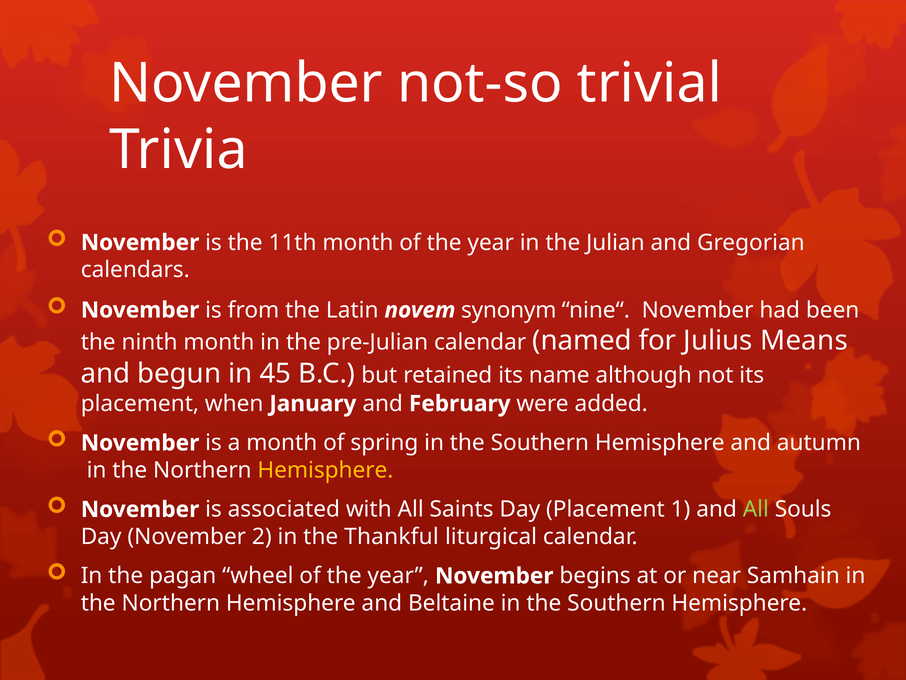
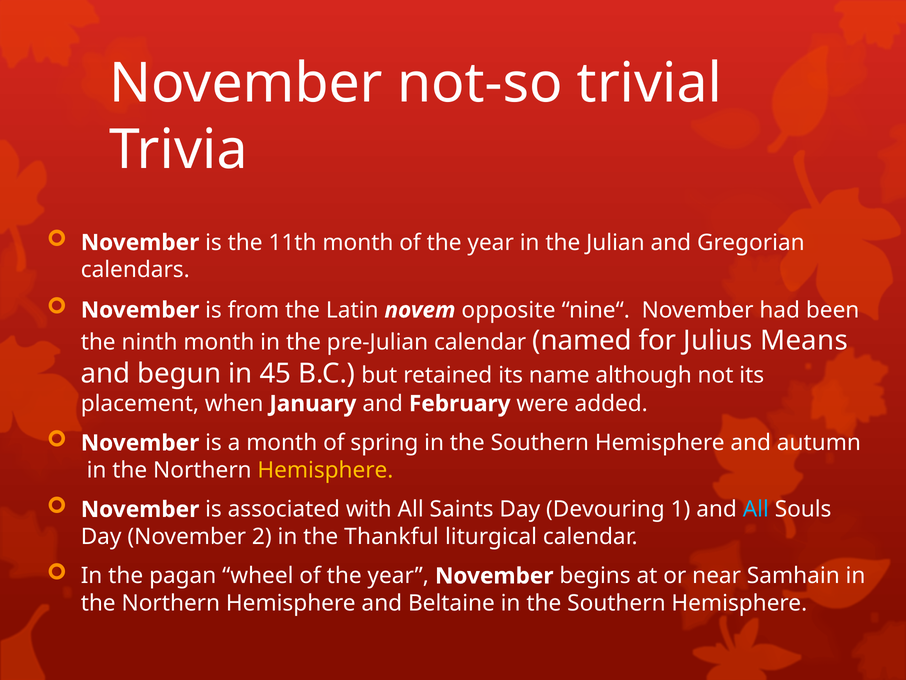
synonym: synonym -> opposite
Day Placement: Placement -> Devouring
All at (756, 509) colour: light green -> light blue
